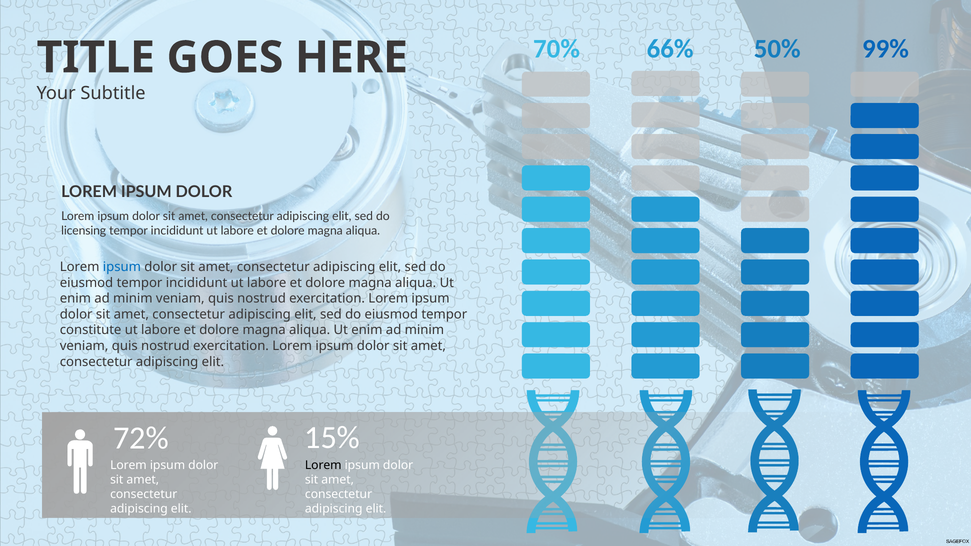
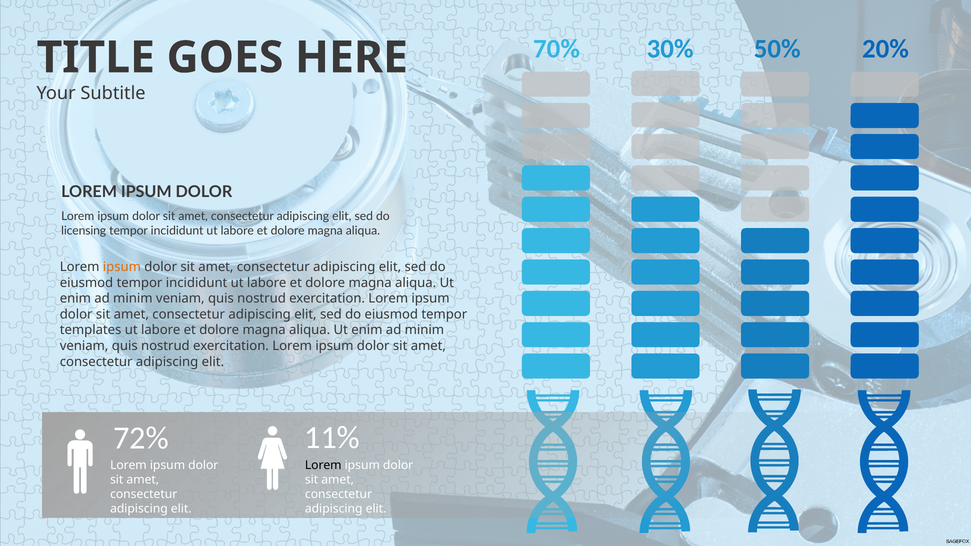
66%: 66% -> 30%
99%: 99% -> 20%
ipsum at (122, 267) colour: blue -> orange
constitute: constitute -> templates
15%: 15% -> 11%
